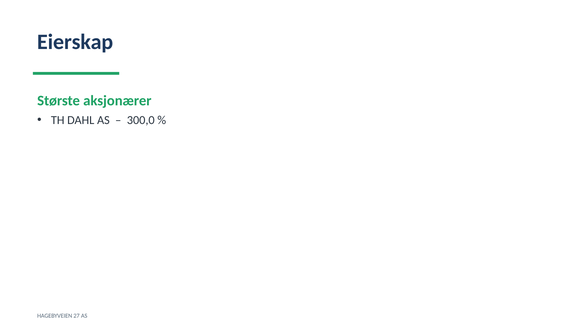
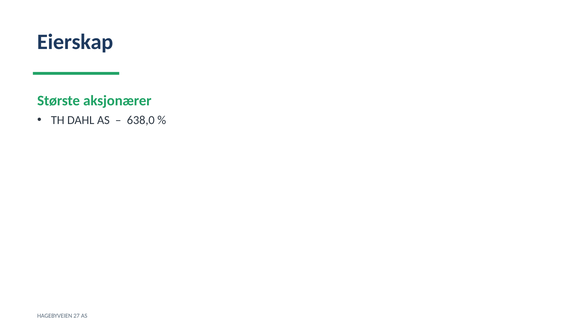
300,0: 300,0 -> 638,0
